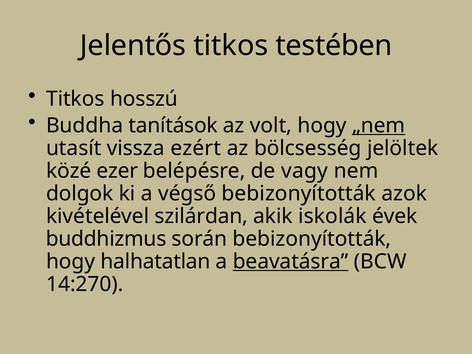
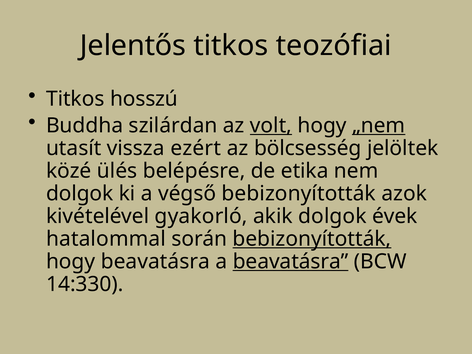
testében: testében -> teozófiai
tanítások: tanítások -> szilárdan
volt underline: none -> present
ezer: ezer -> ülés
vagy: vagy -> etika
szilárdan: szilárdan -> gyakorló
akik iskolák: iskolák -> dolgok
buddhizmus: buddhizmus -> hatalommal
bebizonyították at (312, 239) underline: none -> present
hogy halhatatlan: halhatatlan -> beavatásra
14:270: 14:270 -> 14:330
